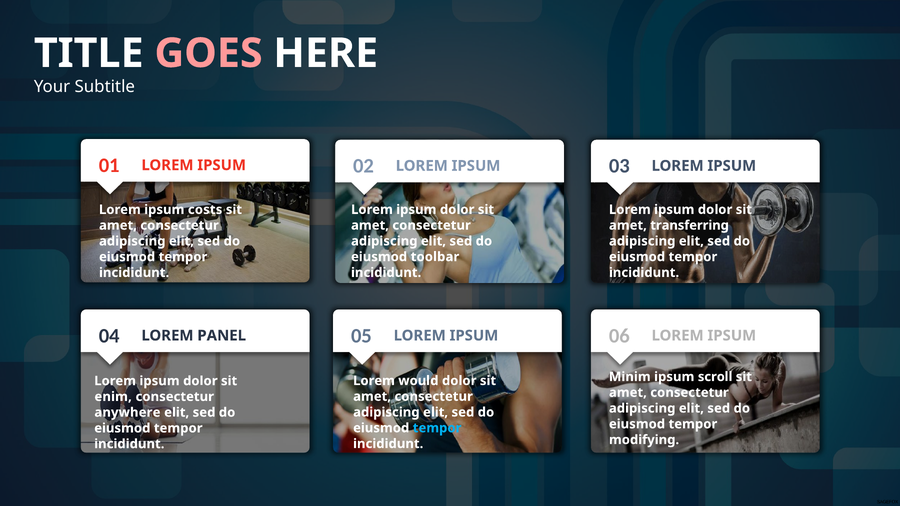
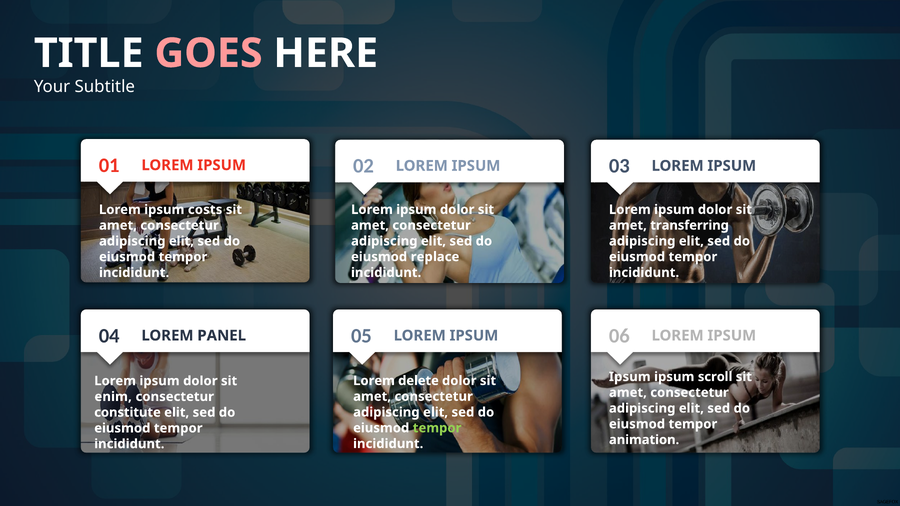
toolbar: toolbar -> replace
Minim at (630, 377): Minim -> Ipsum
would: would -> delete
anywhere: anywhere -> constitute
tempor at (437, 428) colour: light blue -> light green
modifying: modifying -> animation
